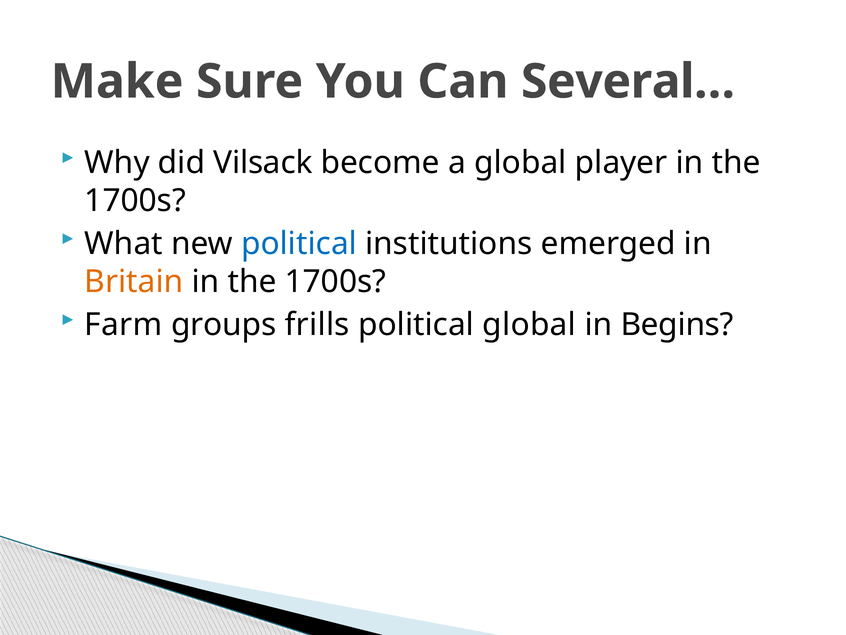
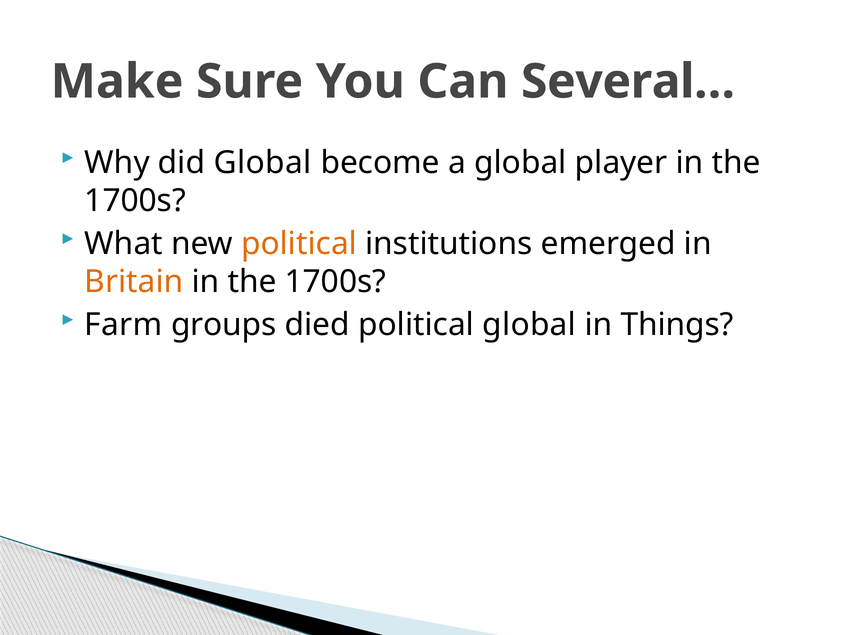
did Vilsack: Vilsack -> Global
political at (299, 243) colour: blue -> orange
frills: frills -> died
Begins: Begins -> Things
